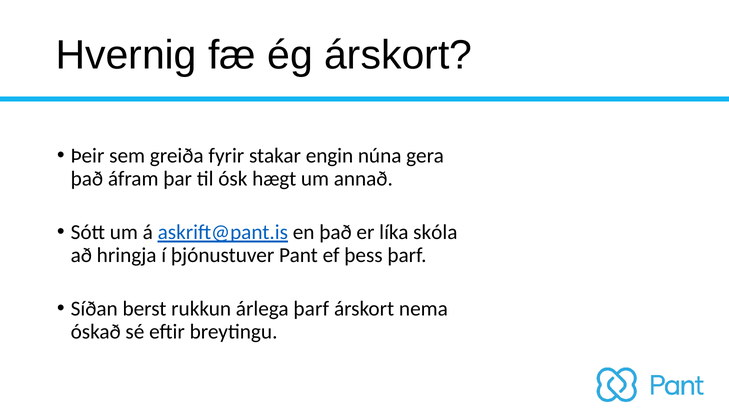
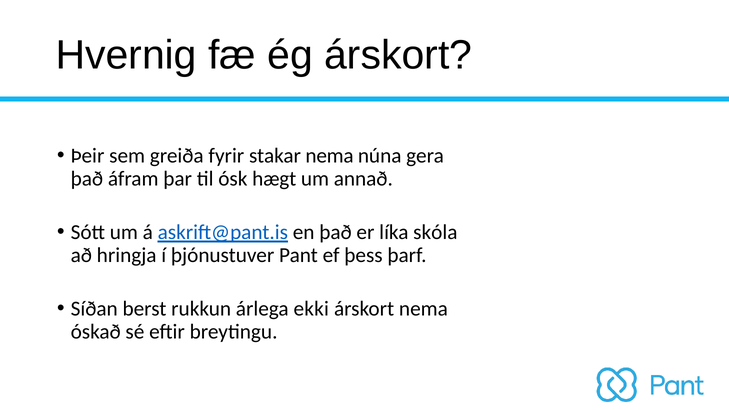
stakar engin: engin -> nema
árlega þarf: þarf -> ekki
